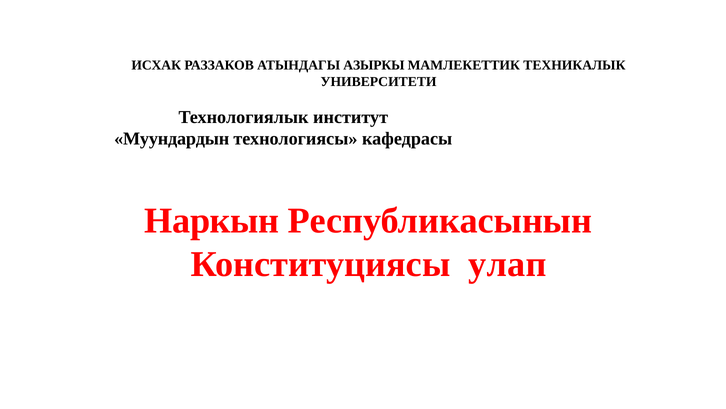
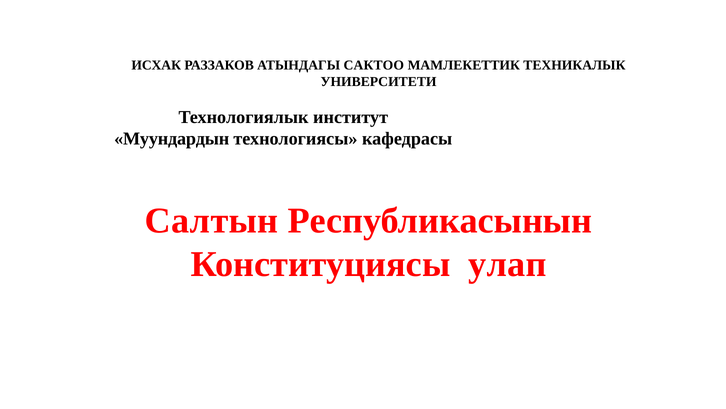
АЗЫРКЫ: АЗЫРКЫ -> САКТОО
Наркын: Наркын -> Салтын
